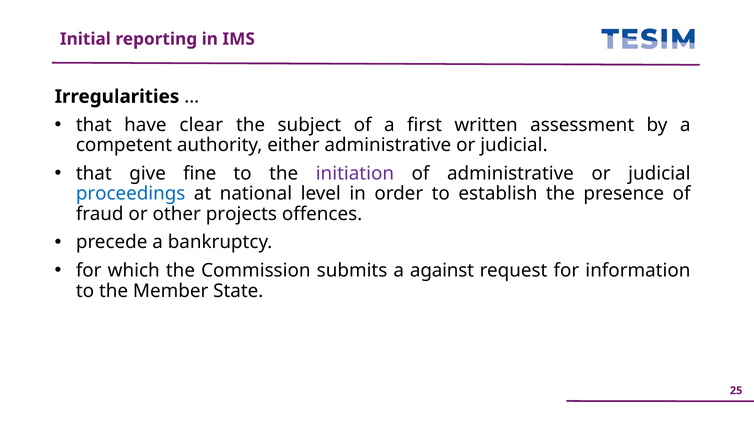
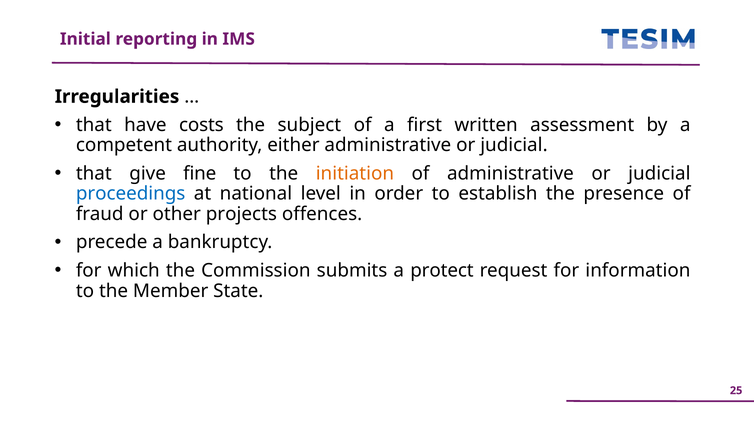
clear: clear -> costs
initiation colour: purple -> orange
against: against -> protect
